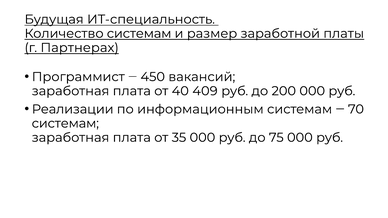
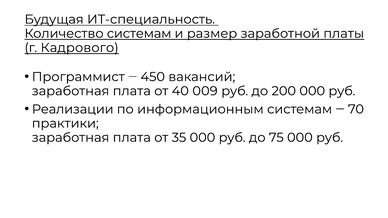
Партнерах: Партнерах -> Кадрового
409: 409 -> 009
системам at (65, 123): системам -> практики
